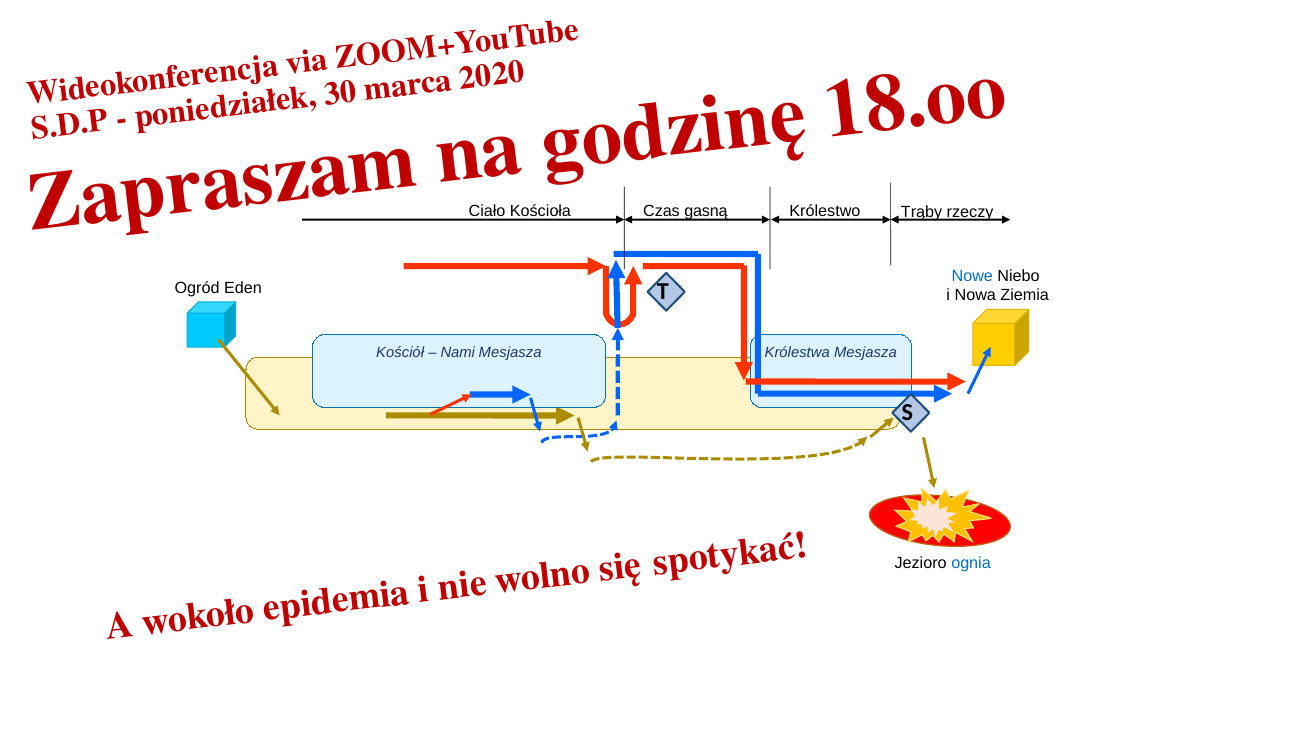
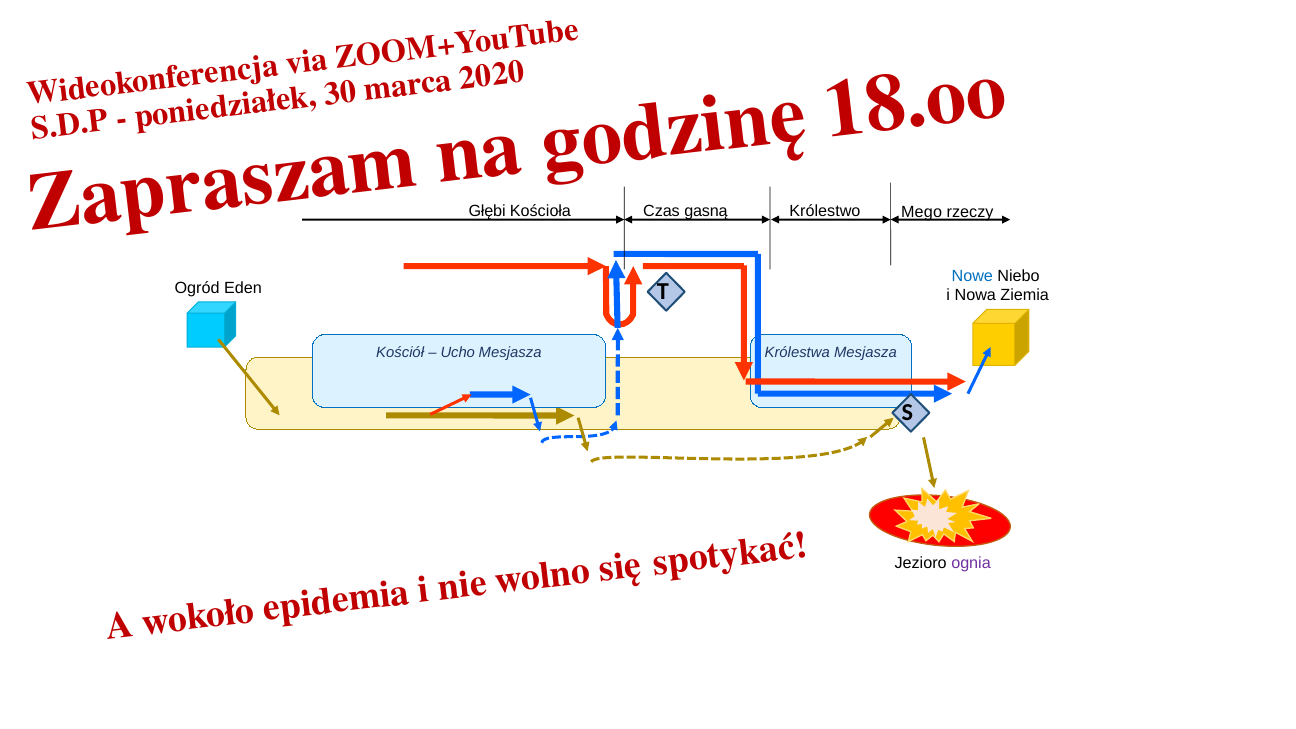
Ciało: Ciało -> Głębi
Trąby: Trąby -> Mego
Nami: Nami -> Ucho
ognia colour: blue -> purple
